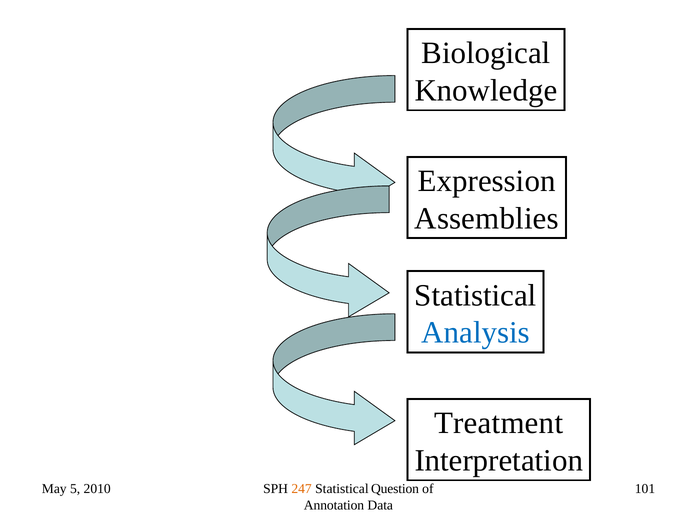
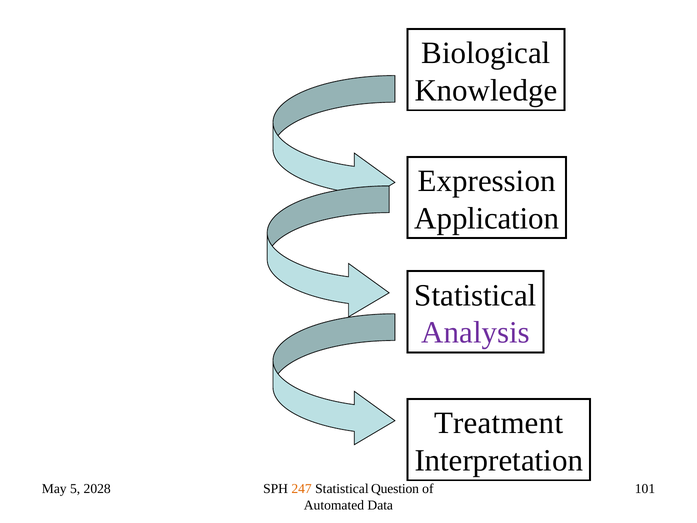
Assemblies: Assemblies -> Application
Analysis colour: blue -> purple
2010: 2010 -> 2028
Annotation: Annotation -> Automated
